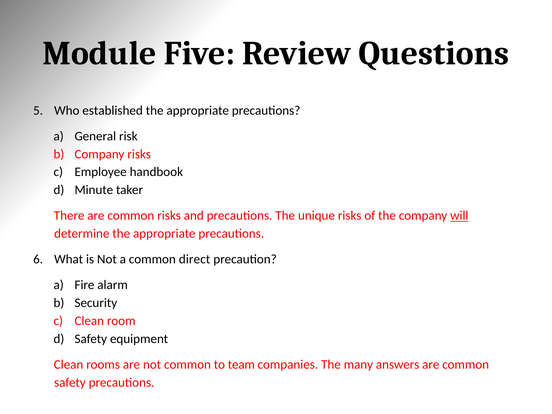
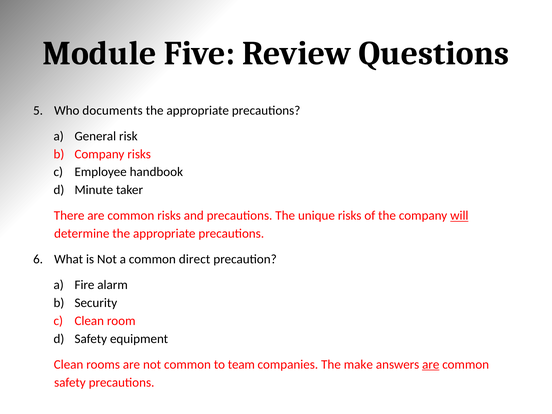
established: established -> documents
many: many -> make
are at (431, 364) underline: none -> present
